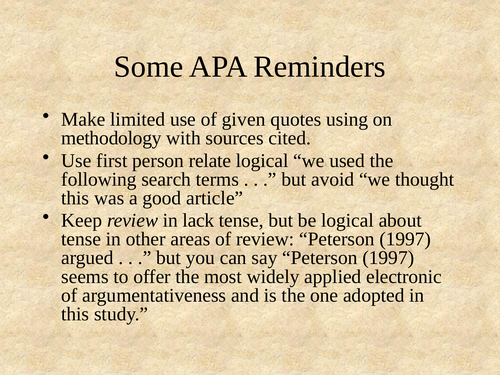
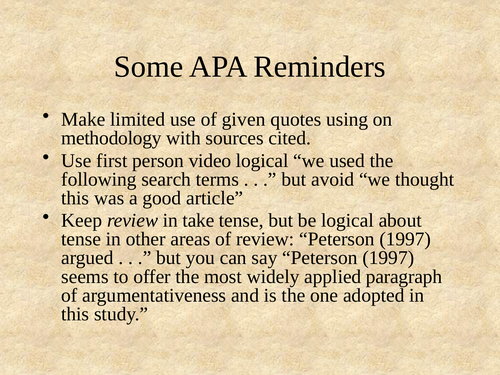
relate: relate -> video
lack: lack -> take
electronic: electronic -> paragraph
